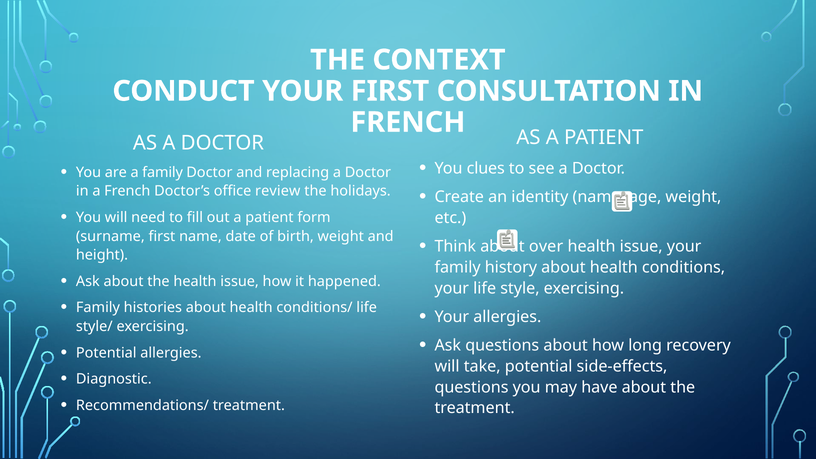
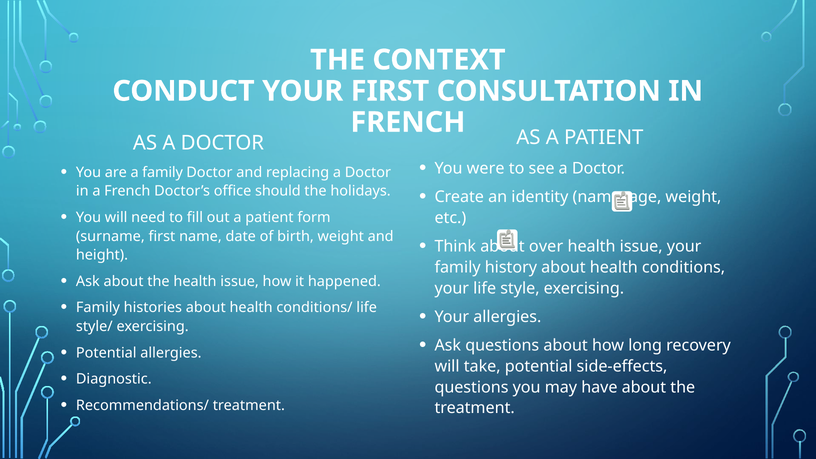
clues: clues -> were
review: review -> should
